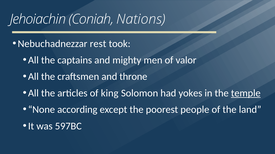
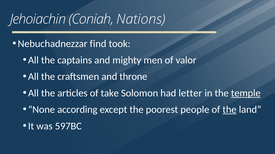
rest: rest -> find
king: king -> take
yokes: yokes -> letter
the at (230, 110) underline: none -> present
